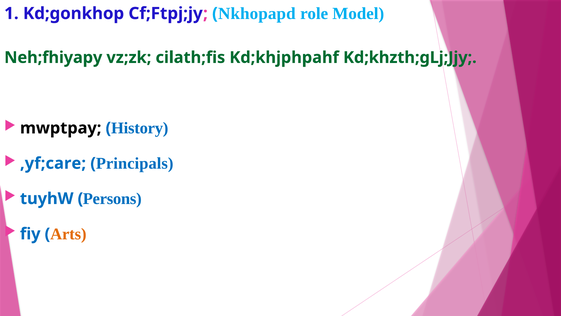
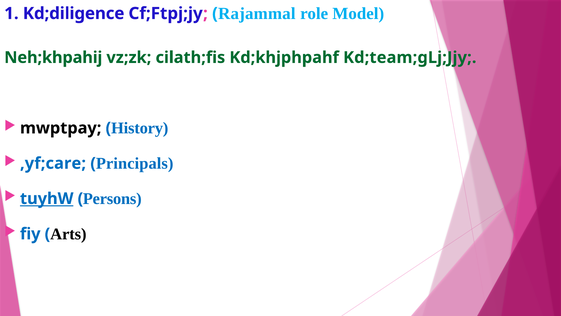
Kd;gonkhop: Kd;gonkhop -> Kd;diligence
Nkhopapd: Nkhopapd -> Rajammal
Neh;fhiyapy: Neh;fhiyapy -> Neh;khpahij
Kd;khzth;gLj;Jjy: Kd;khzth;gLj;Jjy -> Kd;team;gLj;Jjy
tuyhW underline: none -> present
Arts colour: orange -> black
